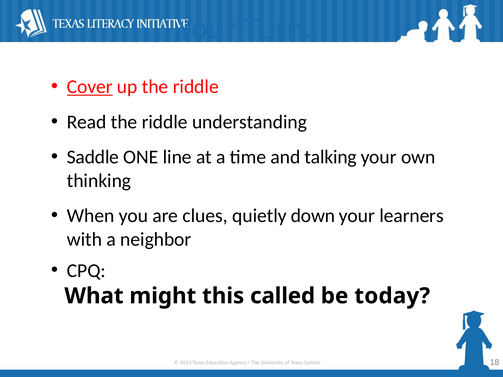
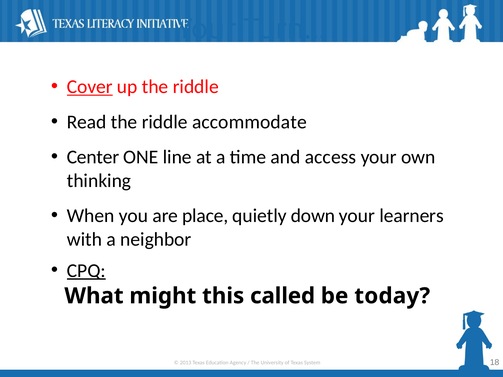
understanding: understanding -> accommodate
Saddle: Saddle -> Center
talking: talking -> access
clues: clues -> place
CPQ underline: none -> present
